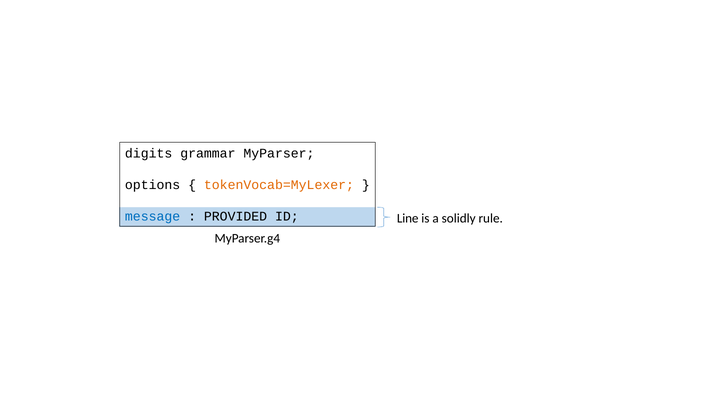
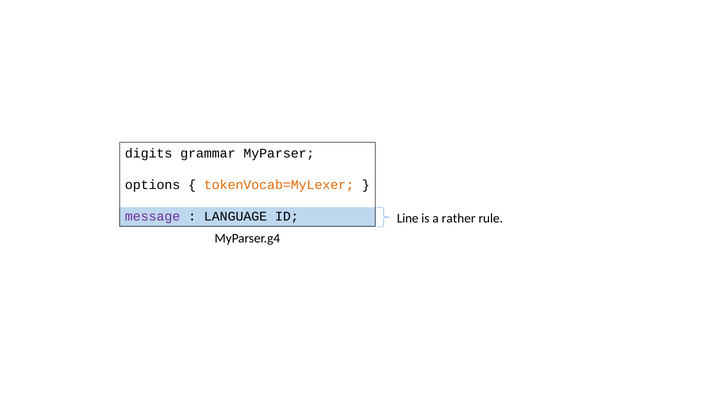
message colour: blue -> purple
PROVIDED: PROVIDED -> LANGUAGE
solidly: solidly -> rather
